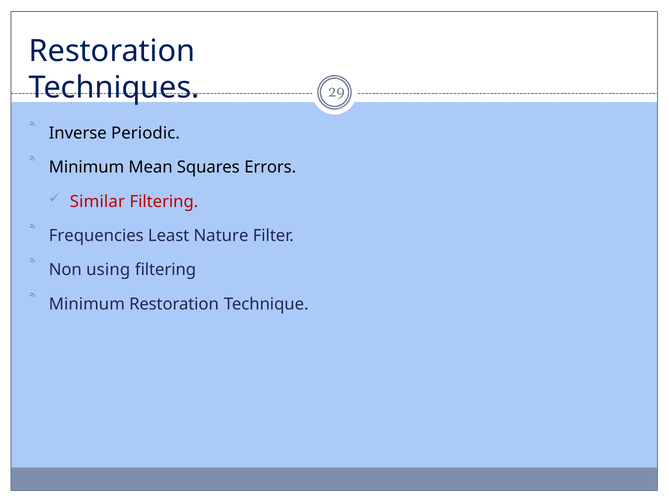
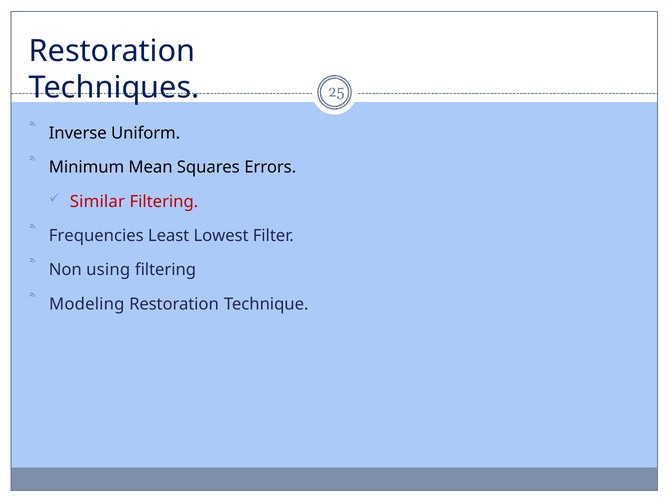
29: 29 -> 25
Periodic: Periodic -> Uniform
Nature: Nature -> Lowest
Minimum at (87, 304): Minimum -> Modeling
